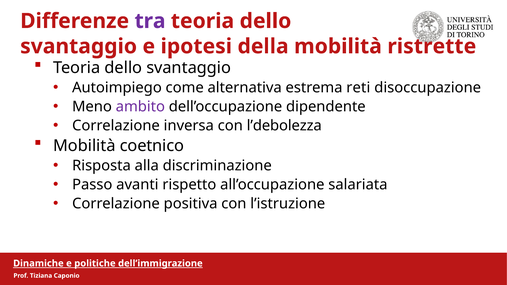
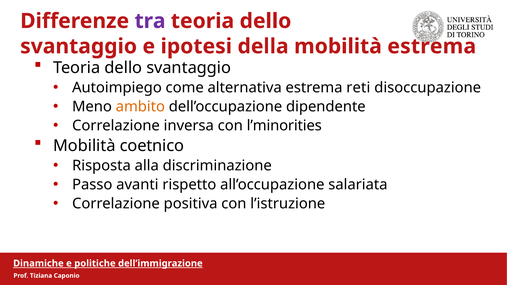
mobilità ristrette: ristrette -> estrema
ambito colour: purple -> orange
l’debolezza: l’debolezza -> l’minorities
